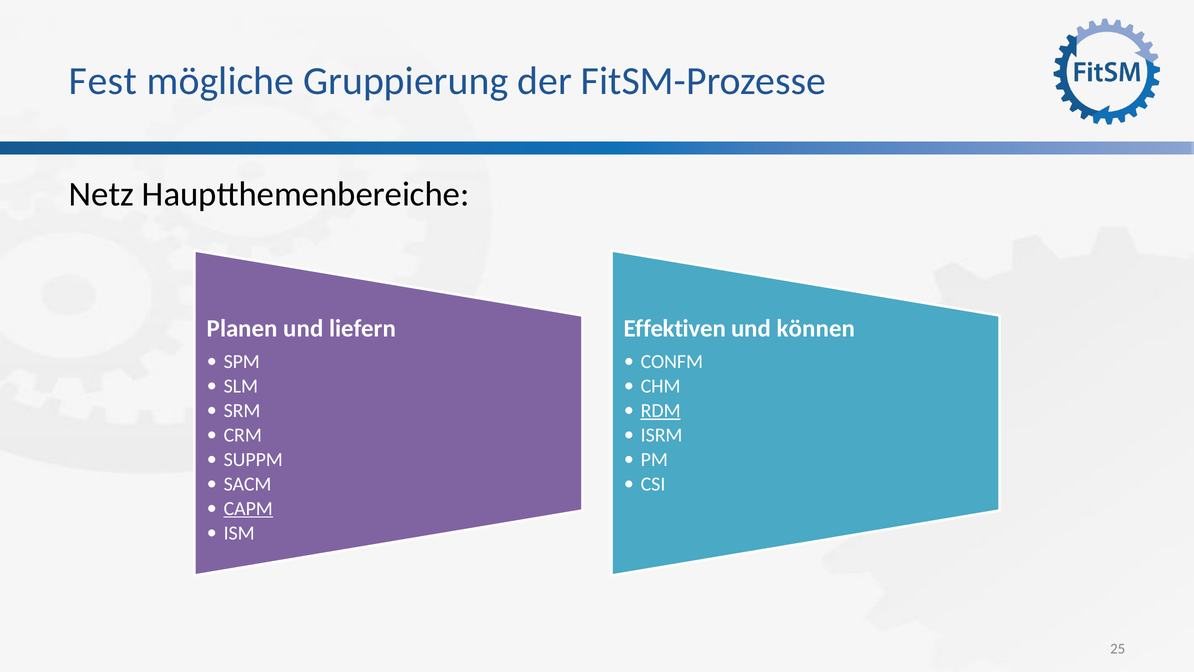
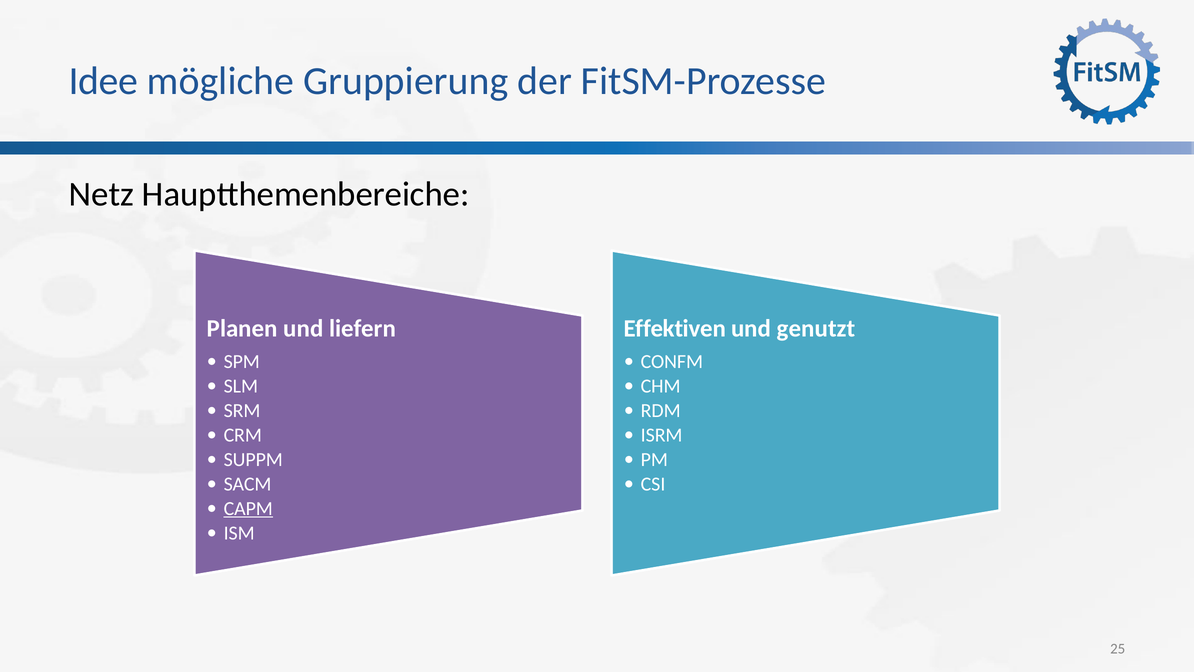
Fest: Fest -> Idee
können: können -> genutzt
RDM underline: present -> none
